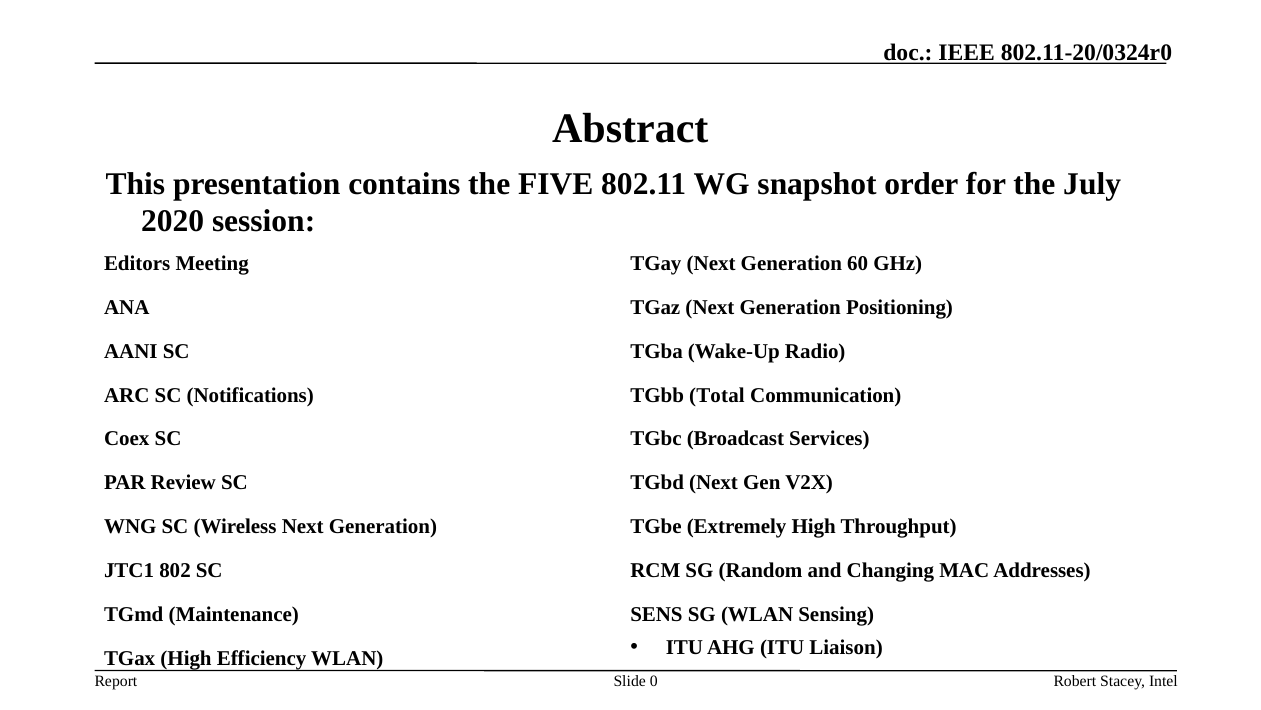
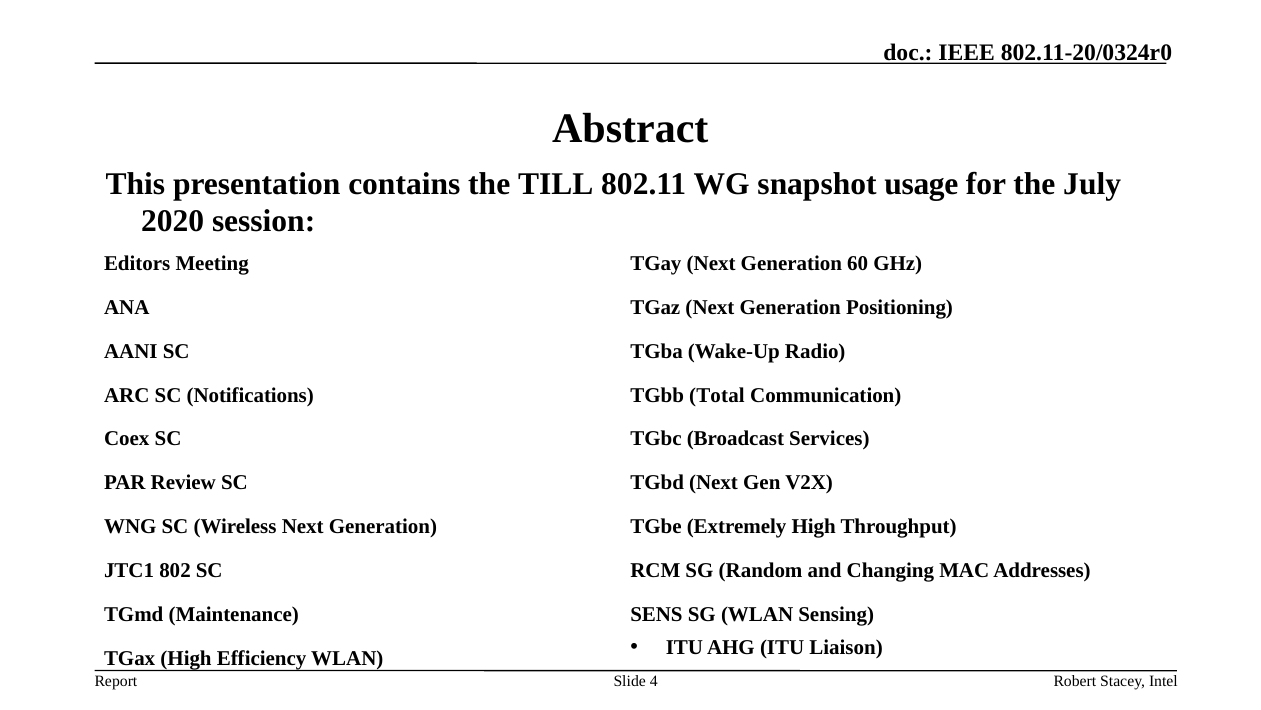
FIVE: FIVE -> TILL
order: order -> usage
0: 0 -> 4
